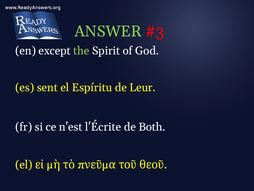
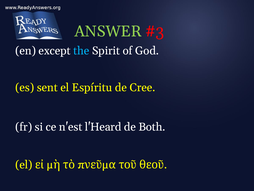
the colour: light green -> light blue
Leur: Leur -> Cree
l'Écrite: l'Écrite -> l'Heard
